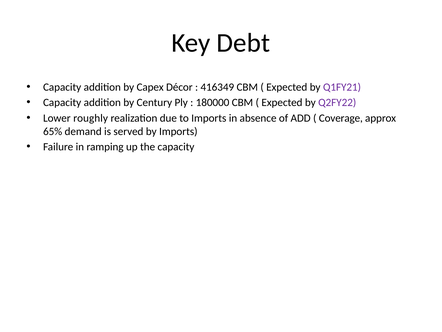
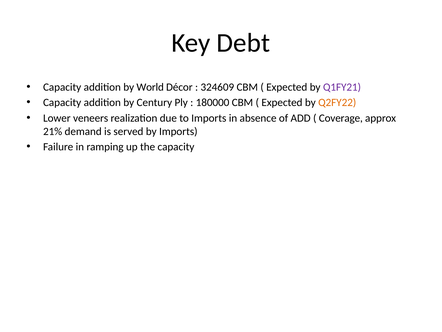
Capex: Capex -> World
416349: 416349 -> 324609
Q2FY22 colour: purple -> orange
roughly: roughly -> veneers
65%: 65% -> 21%
